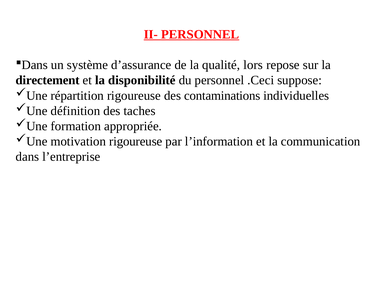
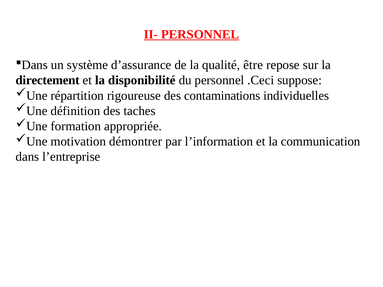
lors: lors -> être
motivation rigoureuse: rigoureuse -> démontrer
